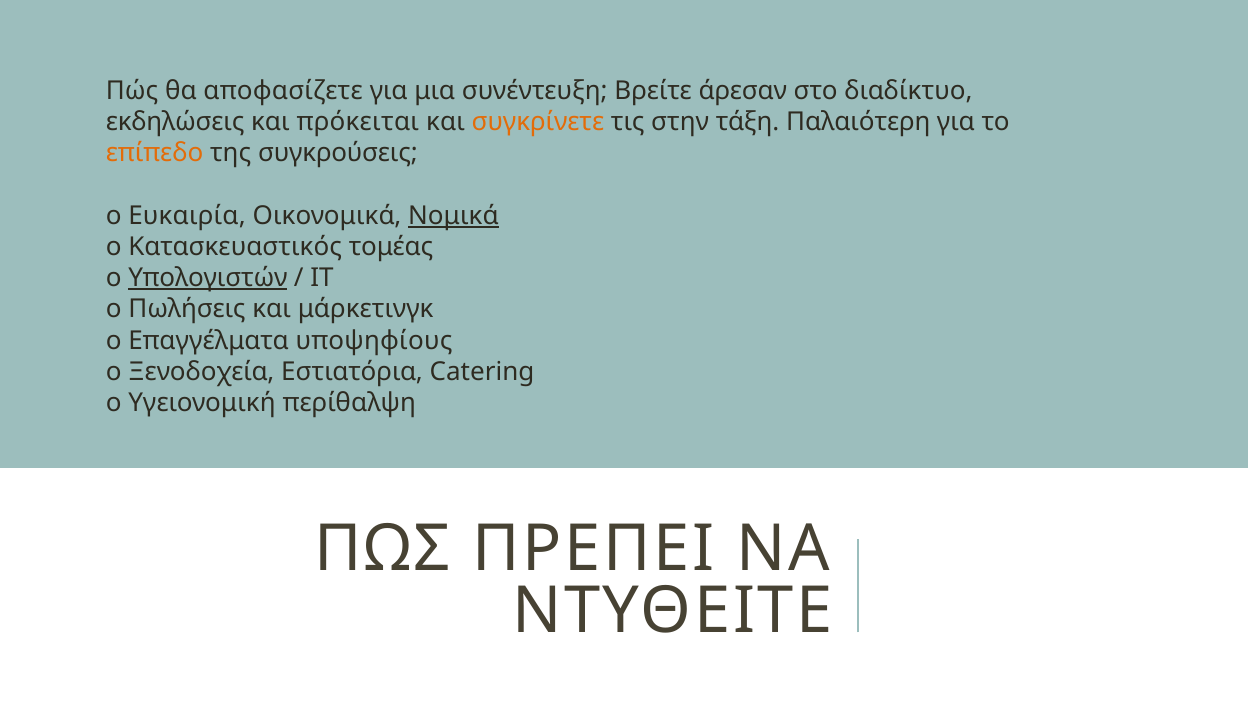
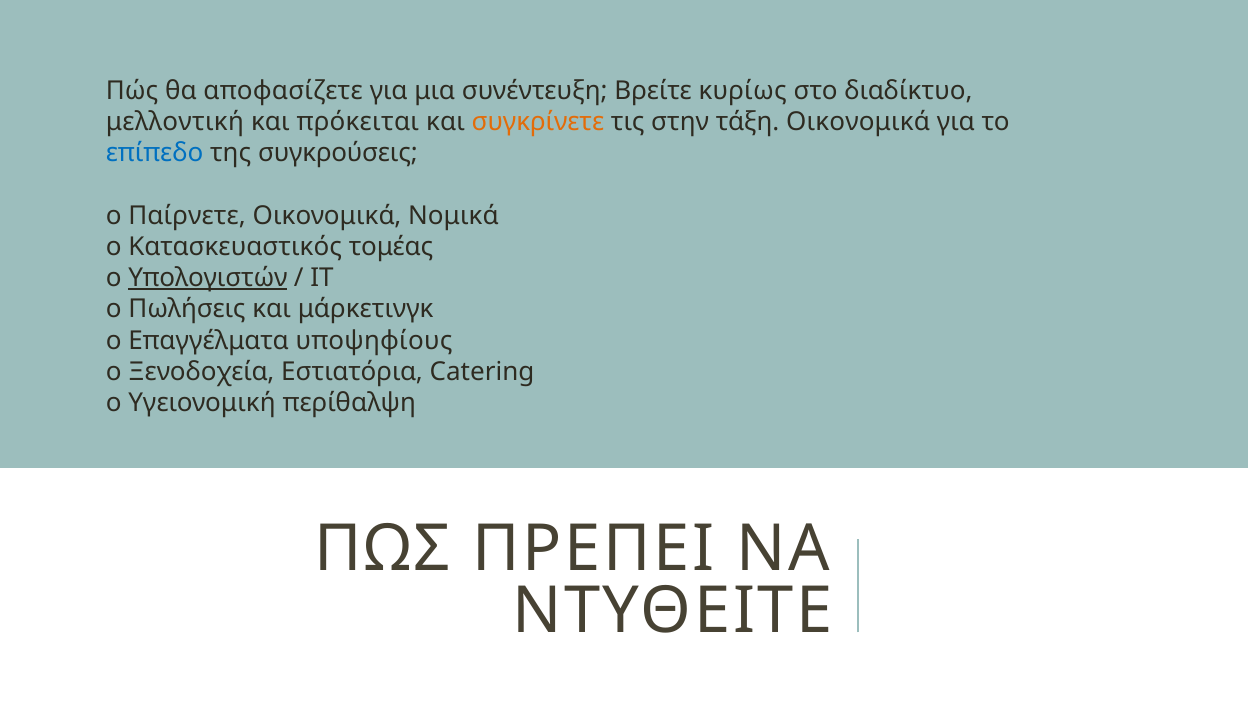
άρεσαν: άρεσαν -> κυρίως
εκδηλώσεις: εκδηλώσεις -> μελλοντική
τάξη Παλαιότερη: Παλαιότερη -> Οικονομικά
επίπεδο colour: orange -> blue
Ευκαιρία: Ευκαιρία -> Παίρνετε
Νομικά underline: present -> none
